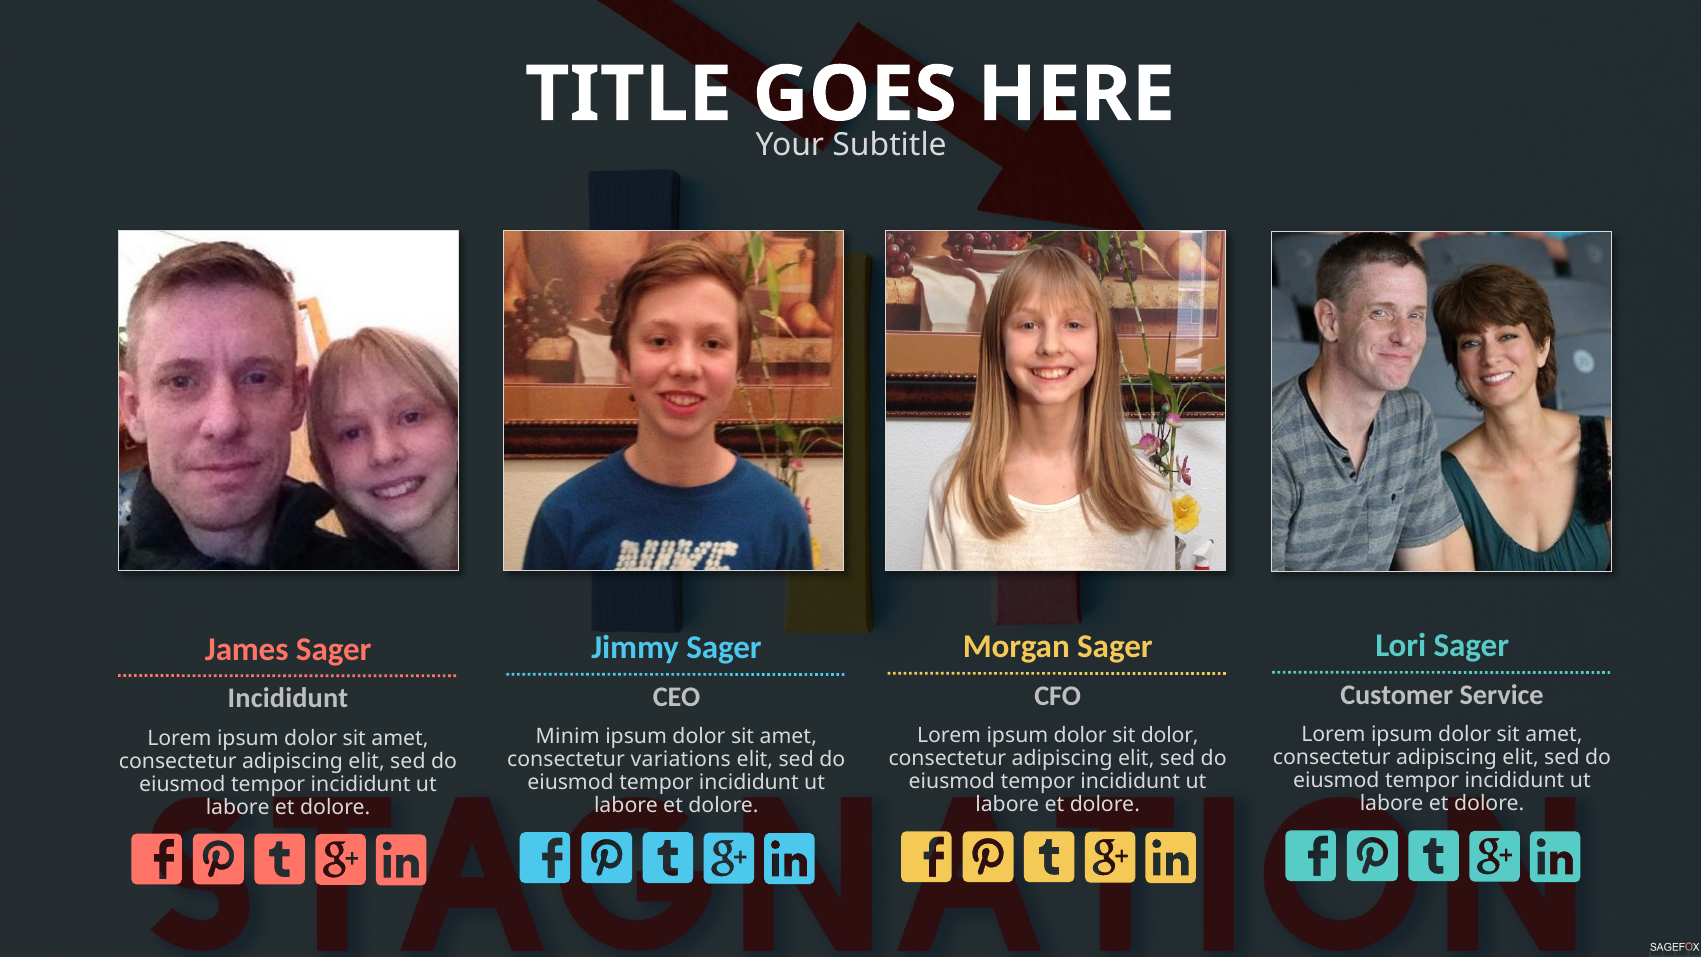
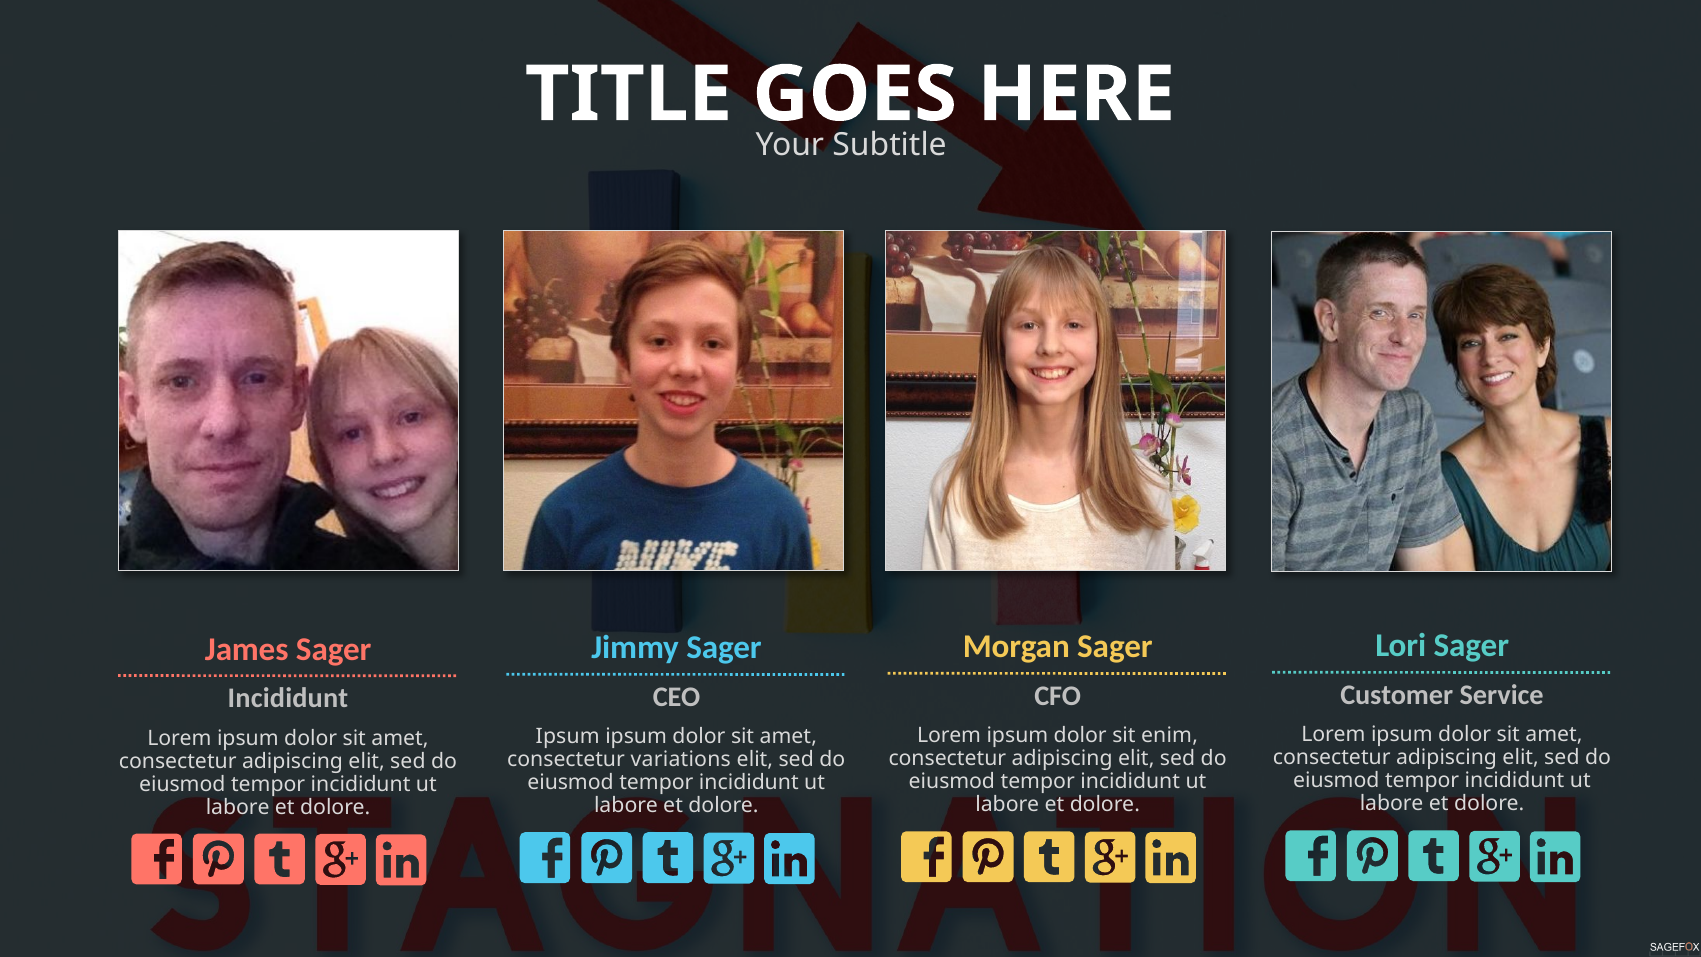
sit dolor: dolor -> enim
Minim at (568, 737): Minim -> Ipsum
